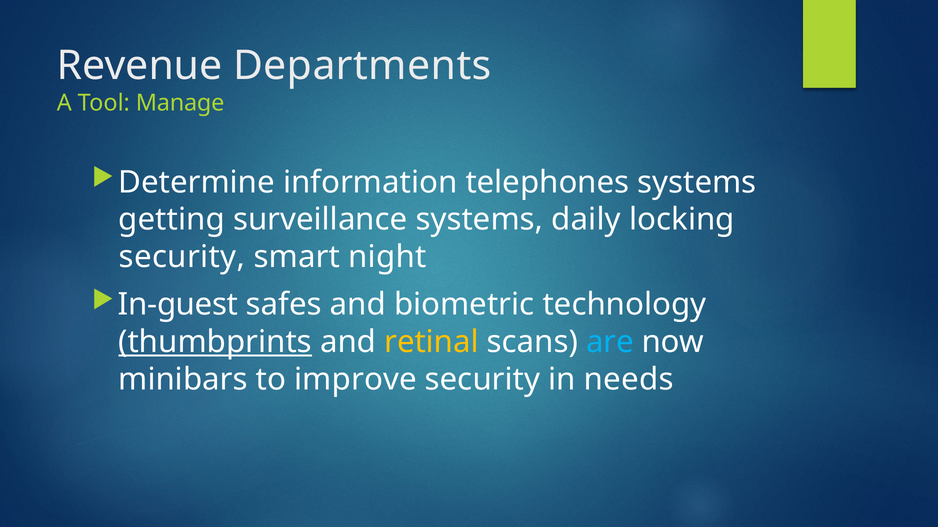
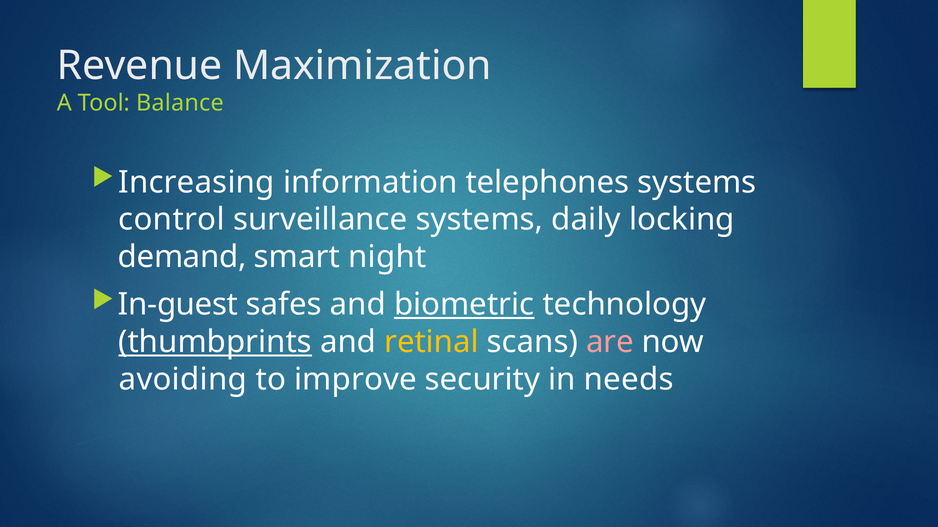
Departments: Departments -> Maximization
Manage: Manage -> Balance
Determine: Determine -> Increasing
getting at (172, 220): getting -> control
security at (182, 257): security -> demand
biometric underline: none -> present
are colour: light blue -> pink
minibars: minibars -> avoiding
